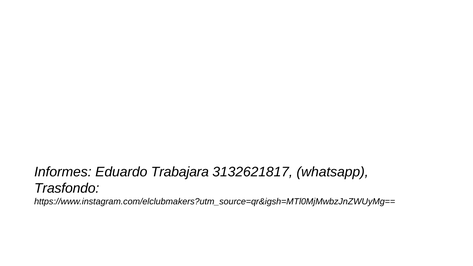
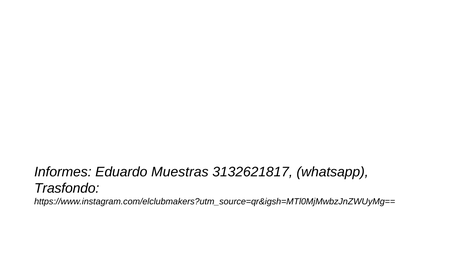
Trabajara: Trabajara -> Muestras
